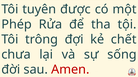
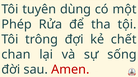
được: được -> dùng
chưa: chưa -> chan
